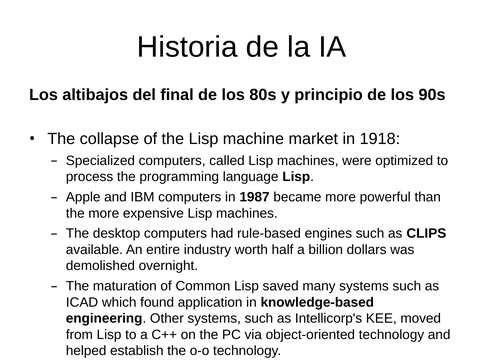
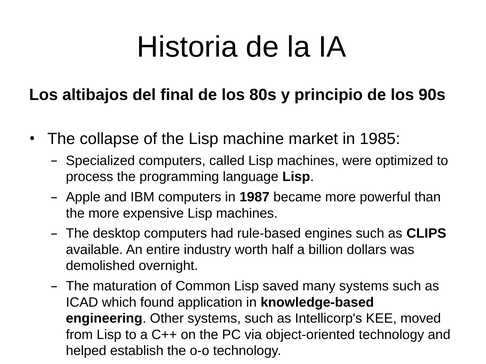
1918: 1918 -> 1985
